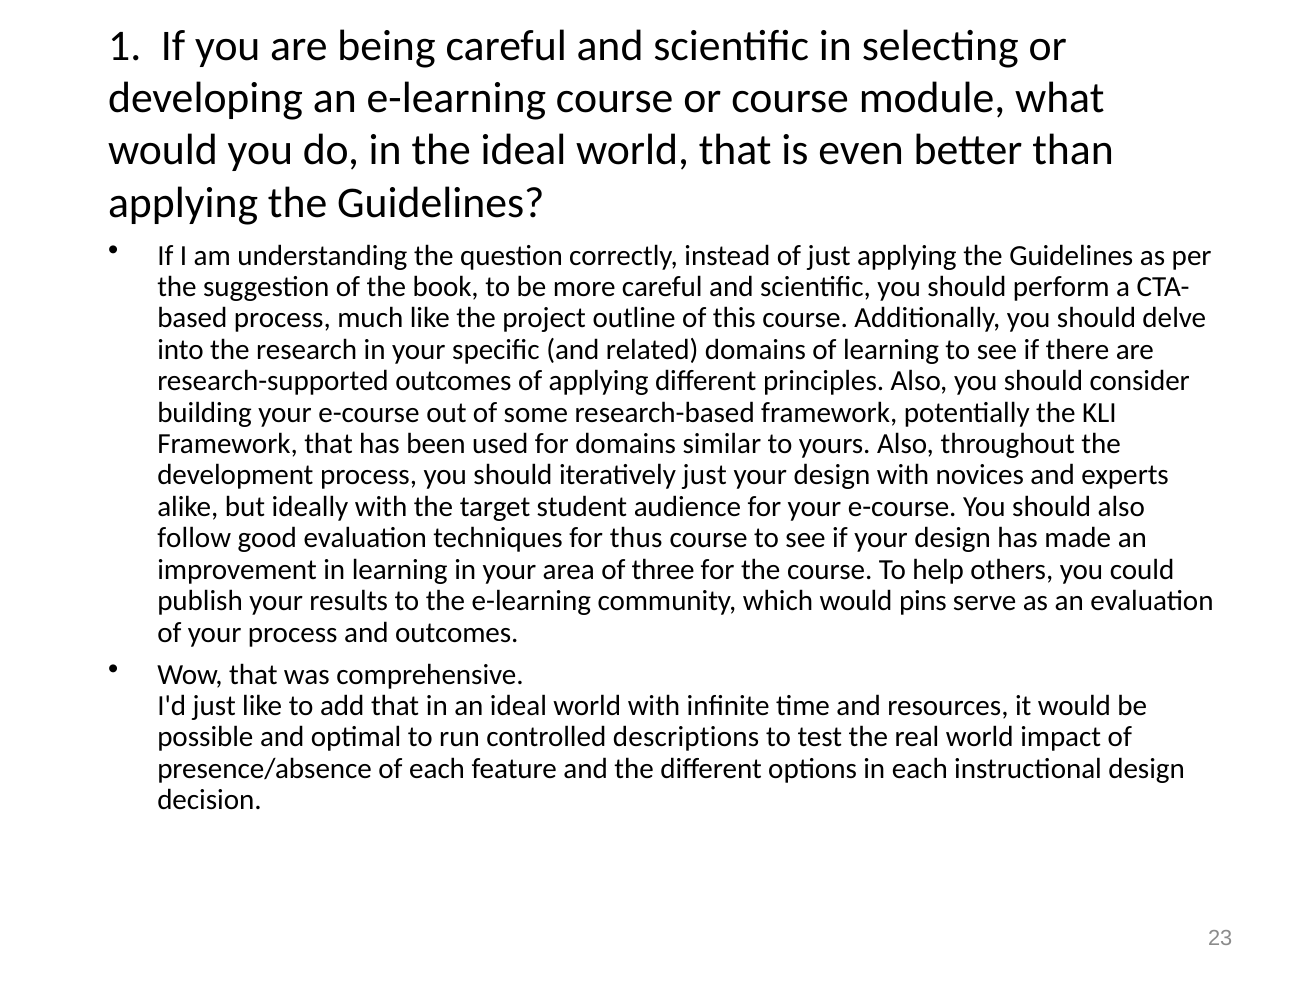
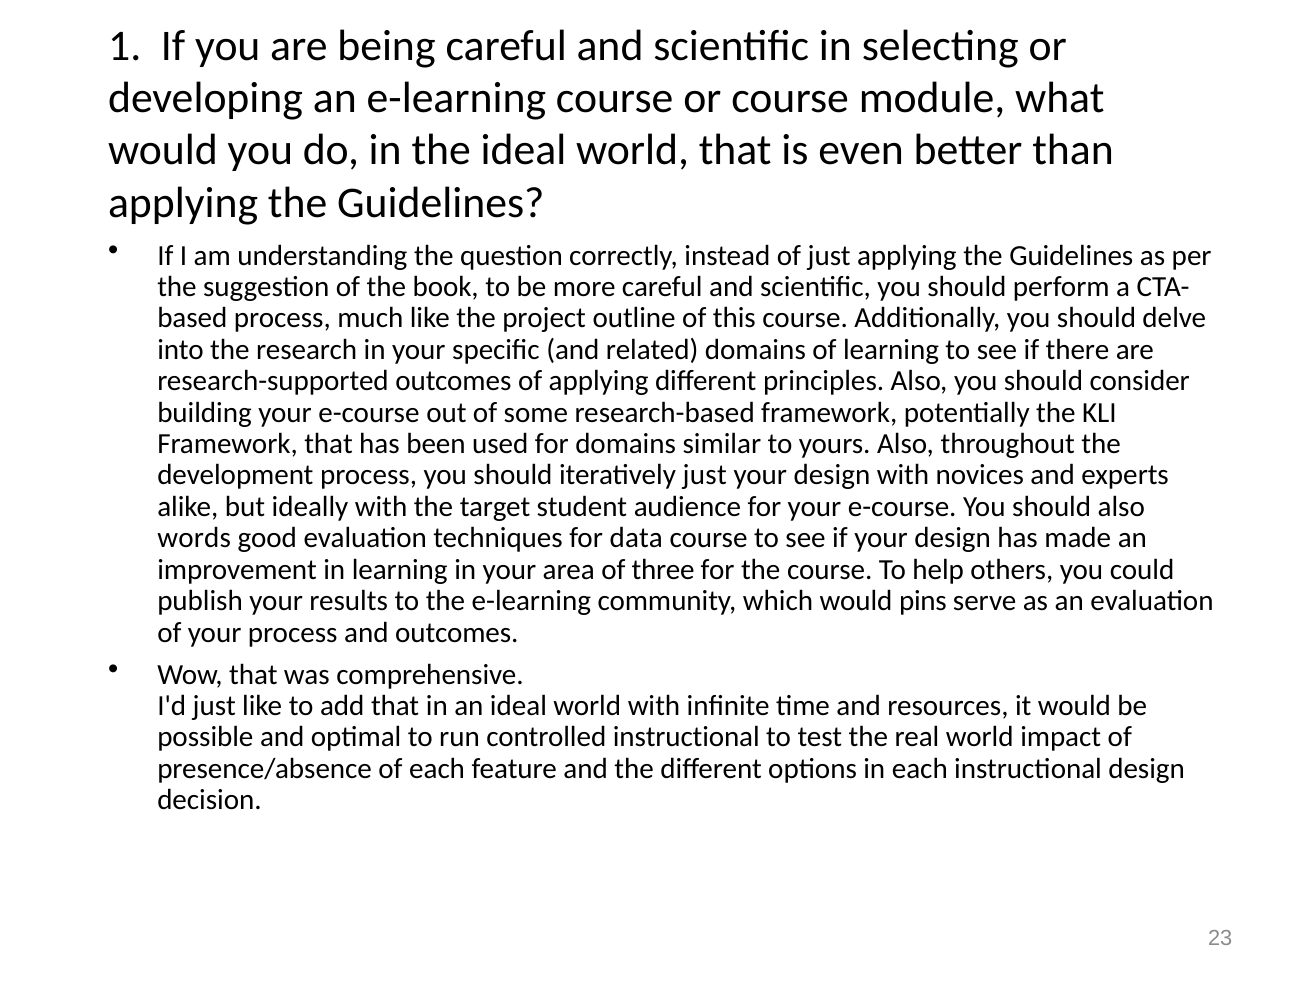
follow: follow -> words
thus: thus -> data
controlled descriptions: descriptions -> instructional
